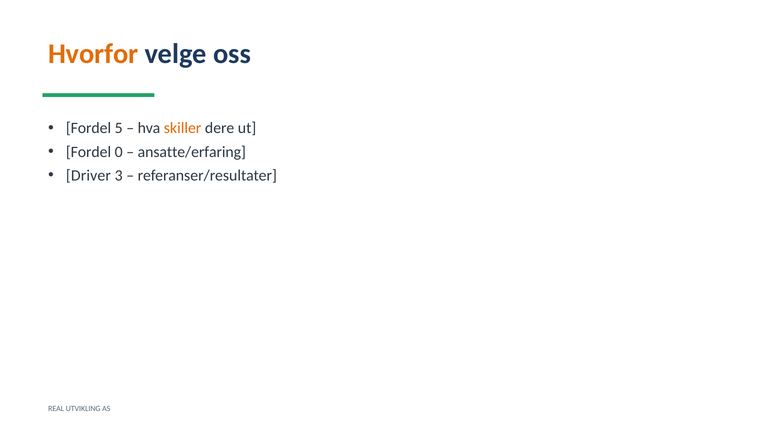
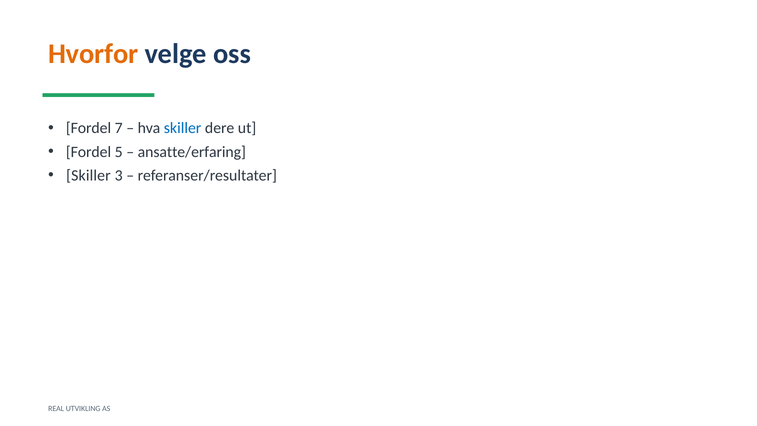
5: 5 -> 7
skiller at (183, 128) colour: orange -> blue
0: 0 -> 5
Driver at (88, 176): Driver -> Skiller
